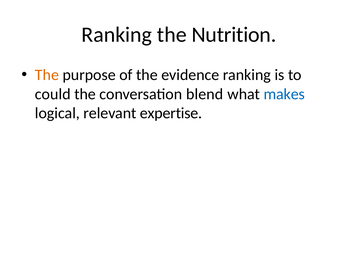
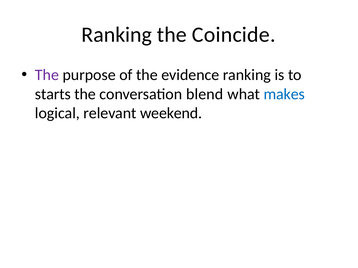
Nutrition: Nutrition -> Coincide
The at (47, 75) colour: orange -> purple
could: could -> starts
expertise: expertise -> weekend
